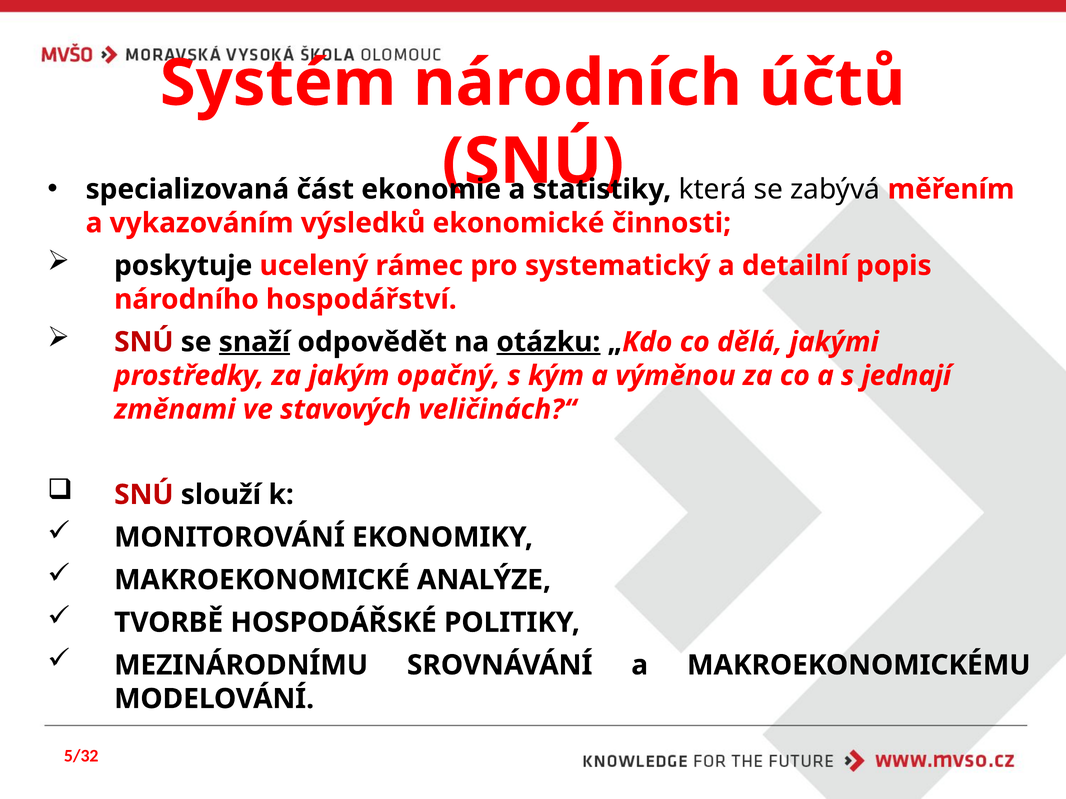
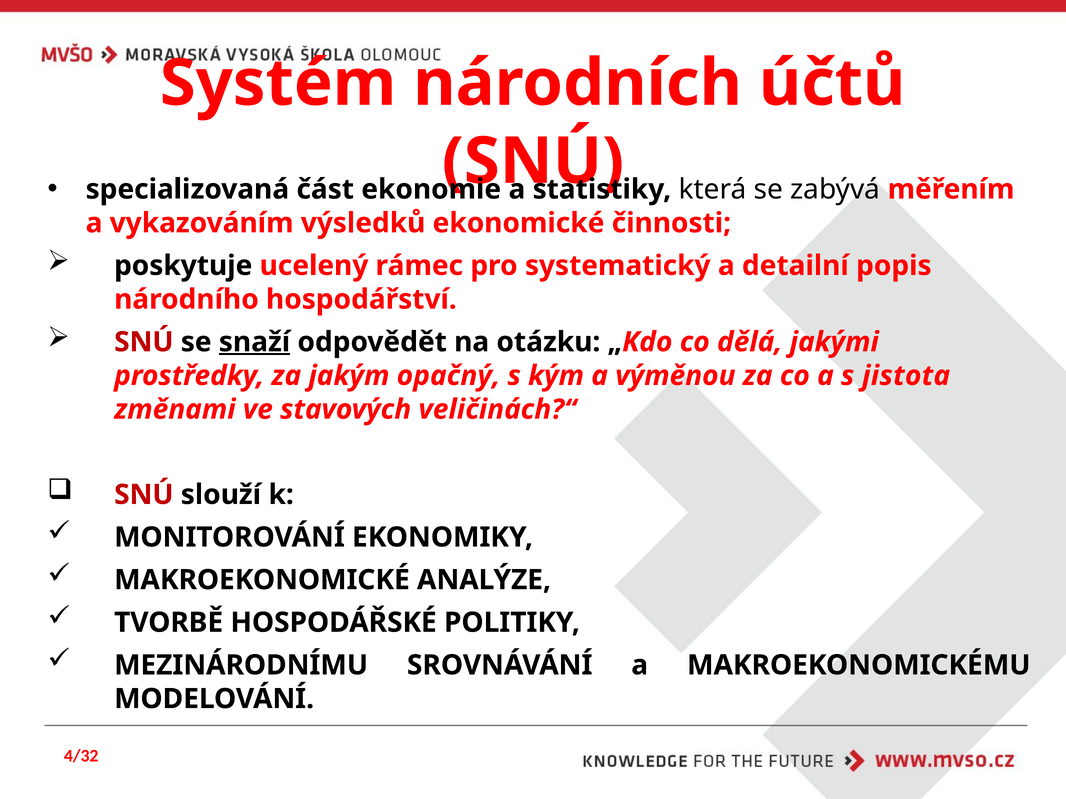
otázku underline: present -> none
jednají: jednají -> jistota
5/32: 5/32 -> 4/32
